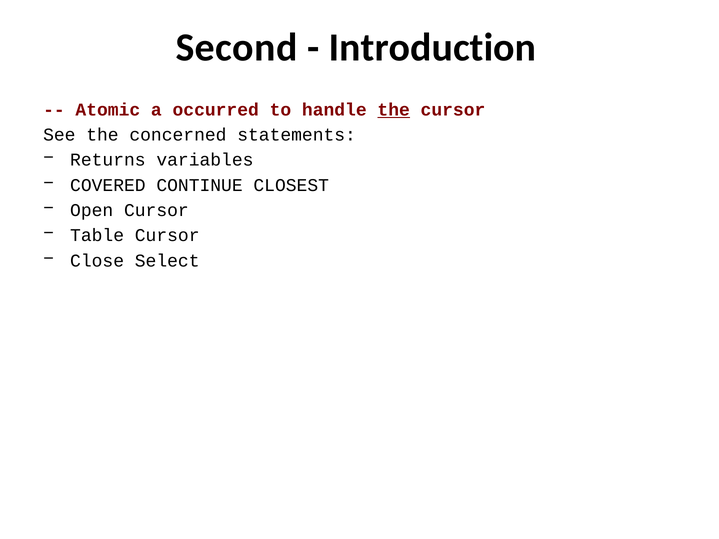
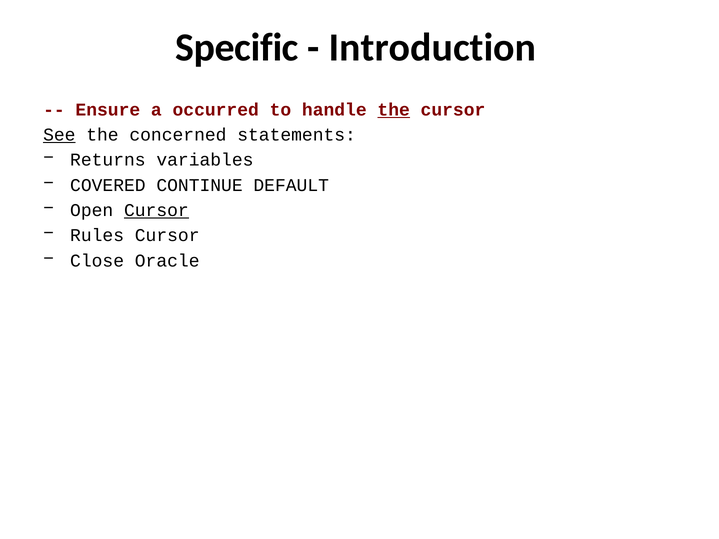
Second: Second -> Specific
Atomic: Atomic -> Ensure
See underline: none -> present
CLOSEST: CLOSEST -> DEFAULT
Cursor at (156, 210) underline: none -> present
Table: Table -> Rules
Select: Select -> Oracle
